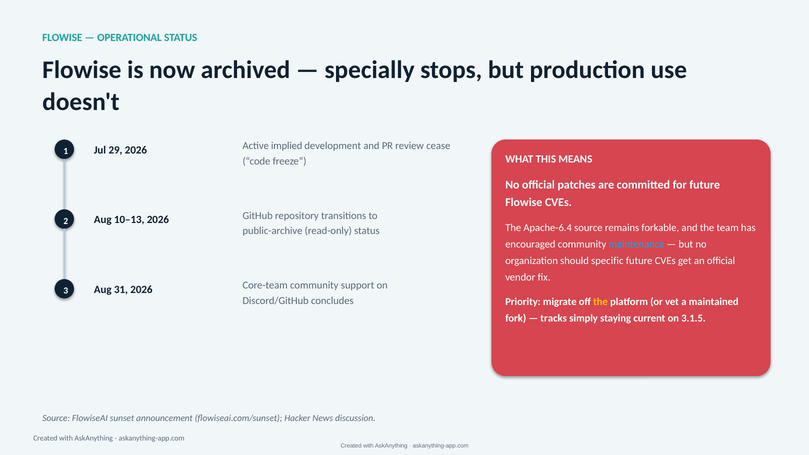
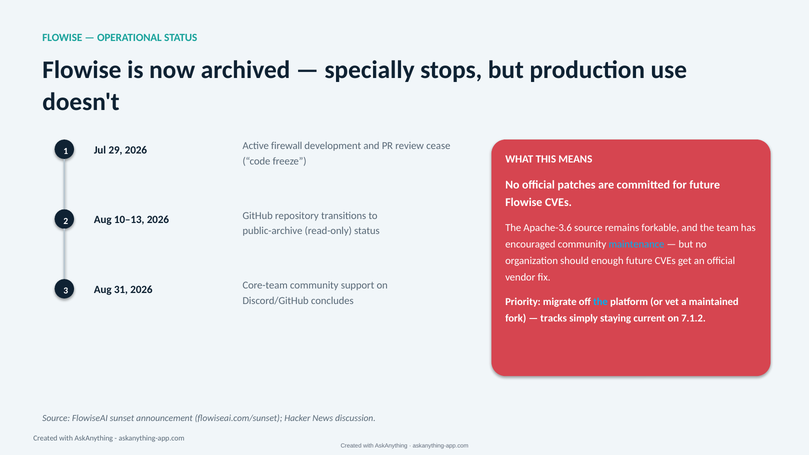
implied: implied -> firewall
Apache-6.4: Apache-6.4 -> Apache-3.6
specific: specific -> enough
the at (601, 302) colour: yellow -> light blue
3.1.5: 3.1.5 -> 7.1.2
